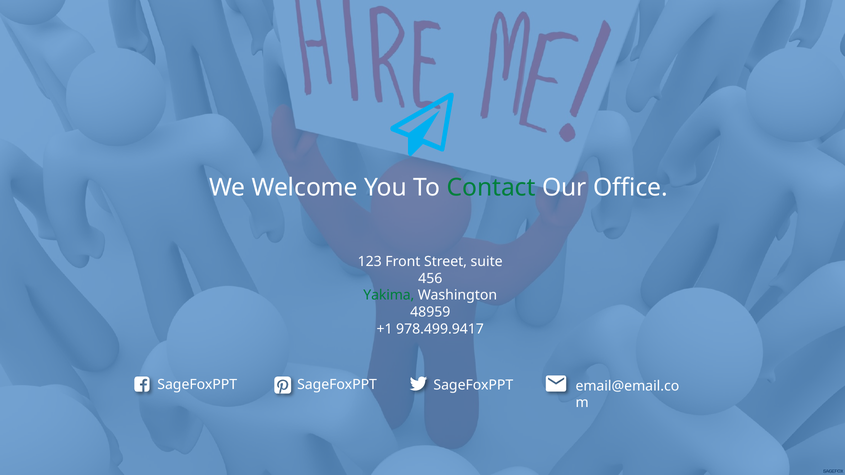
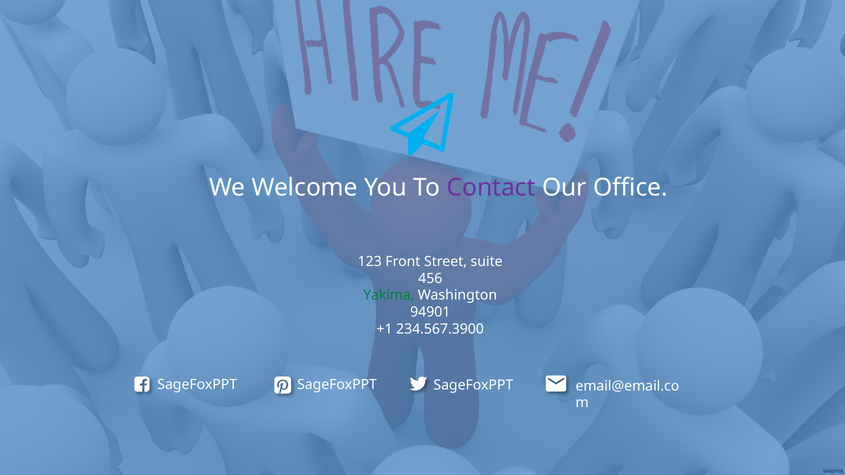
Contact colour: green -> purple
48959: 48959 -> 94901
978.499.9417: 978.499.9417 -> 234.567.3900
